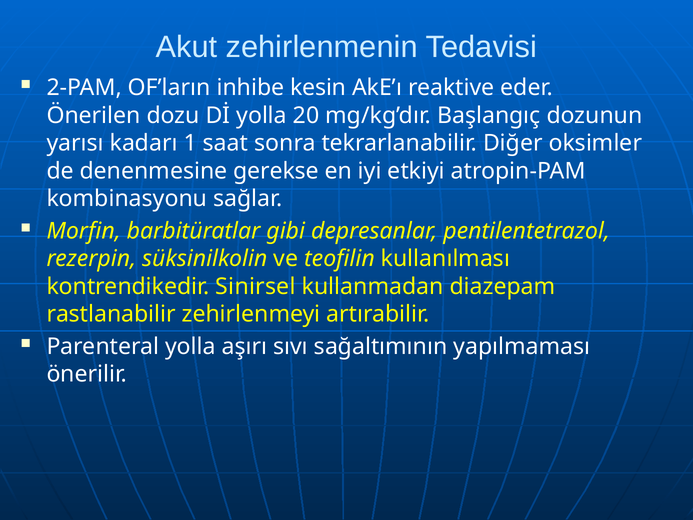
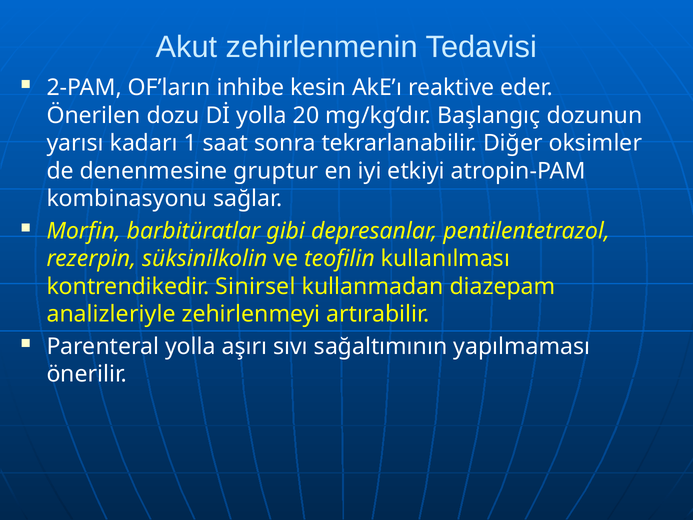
gerekse: gerekse -> gruptur
rastlanabilir: rastlanabilir -> analizleriyle
